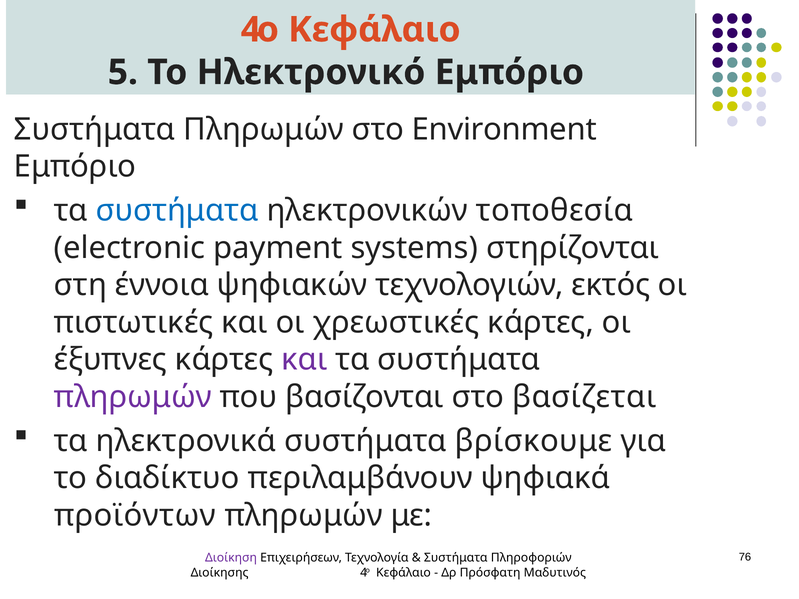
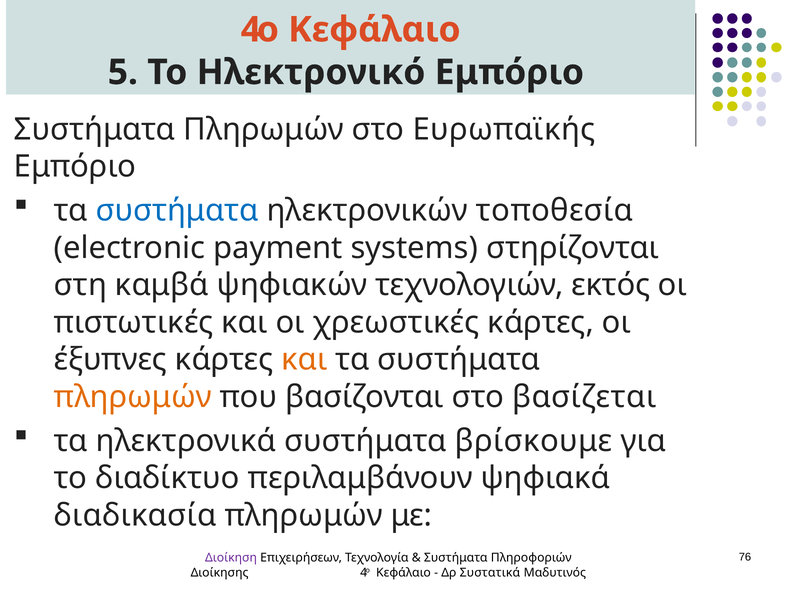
Environment: Environment -> Ευρωπαϊκής
έννοια: έννοια -> καμβά
και at (304, 360) colour: purple -> orange
πληρωμών at (133, 397) colour: purple -> orange
προϊόντων: προϊόντων -> διαδικασία
Πρόσφατη: Πρόσφατη -> Συστατικά
